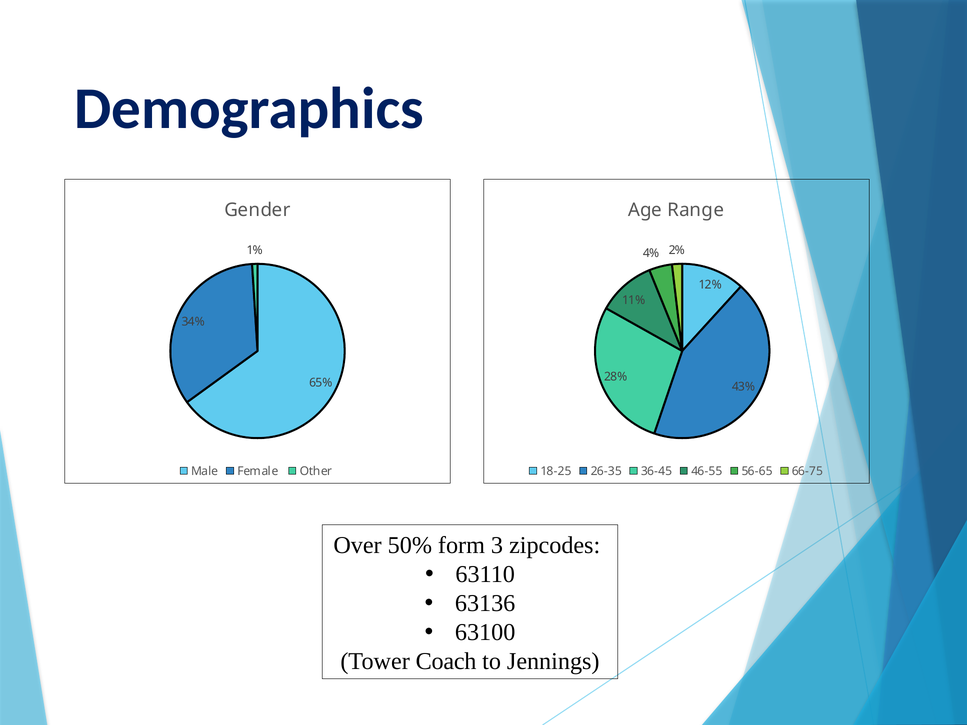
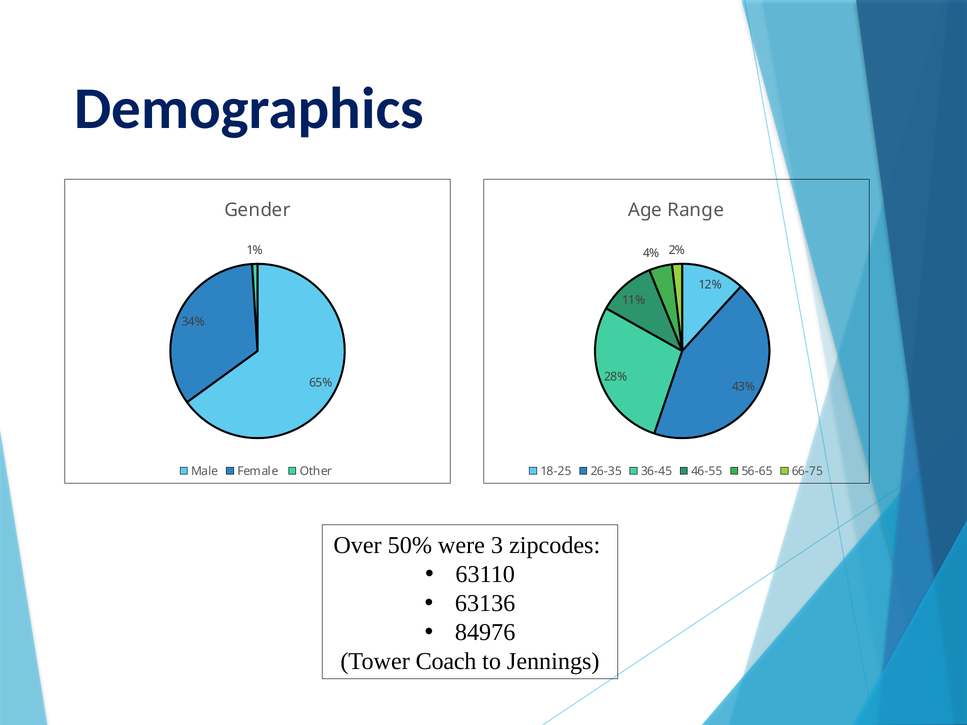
form: form -> were
63100: 63100 -> 84976
